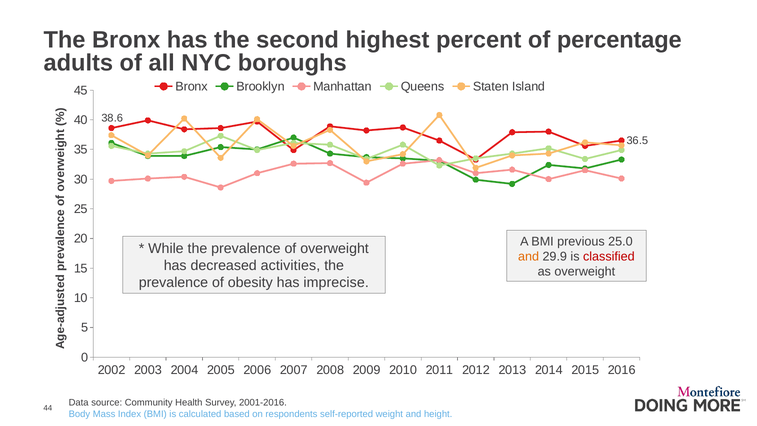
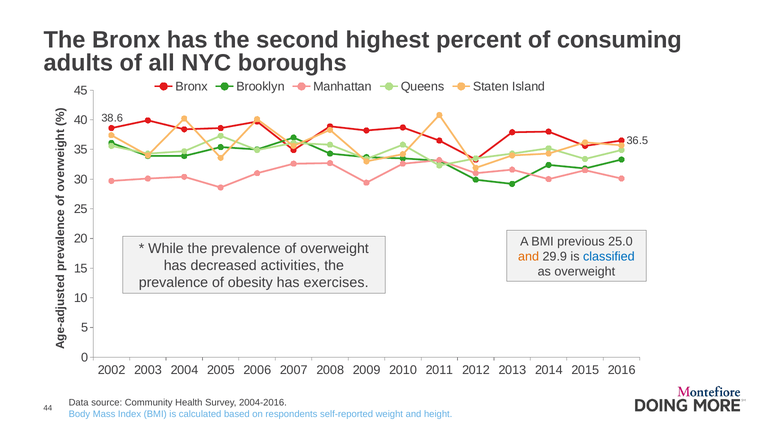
percentage: percentage -> consuming
classified colour: red -> blue
imprecise: imprecise -> exercises
2001-2016: 2001-2016 -> 2004-2016
